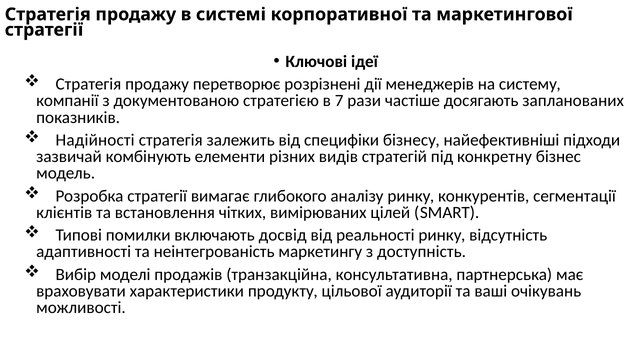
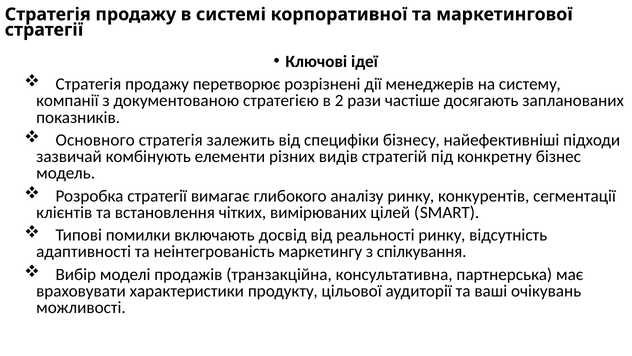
7: 7 -> 2
Надійності: Надійності -> Основного
доступність: доступність -> спілкування
